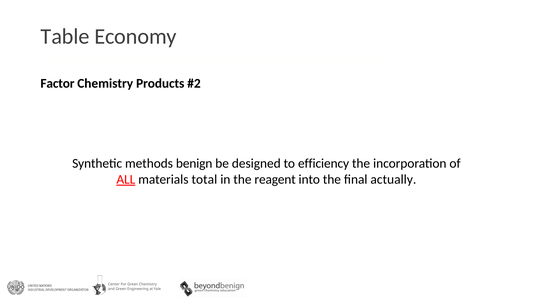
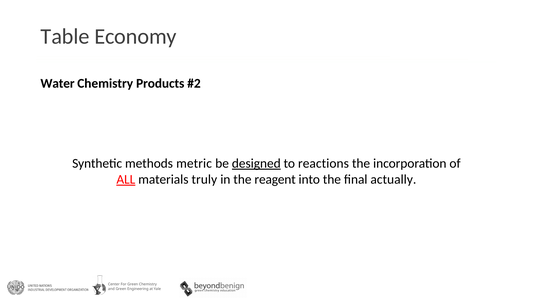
Factor: Factor -> Water
benign: benign -> metric
designed underline: none -> present
efficiency: efficiency -> reactions
total: total -> truly
